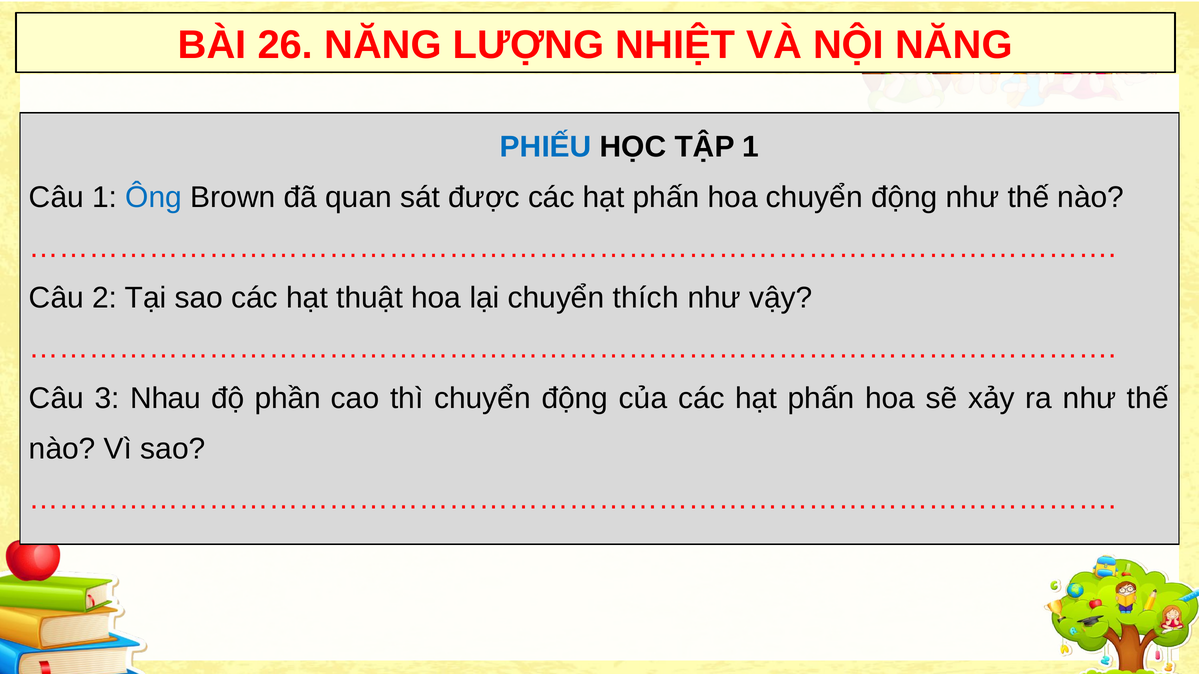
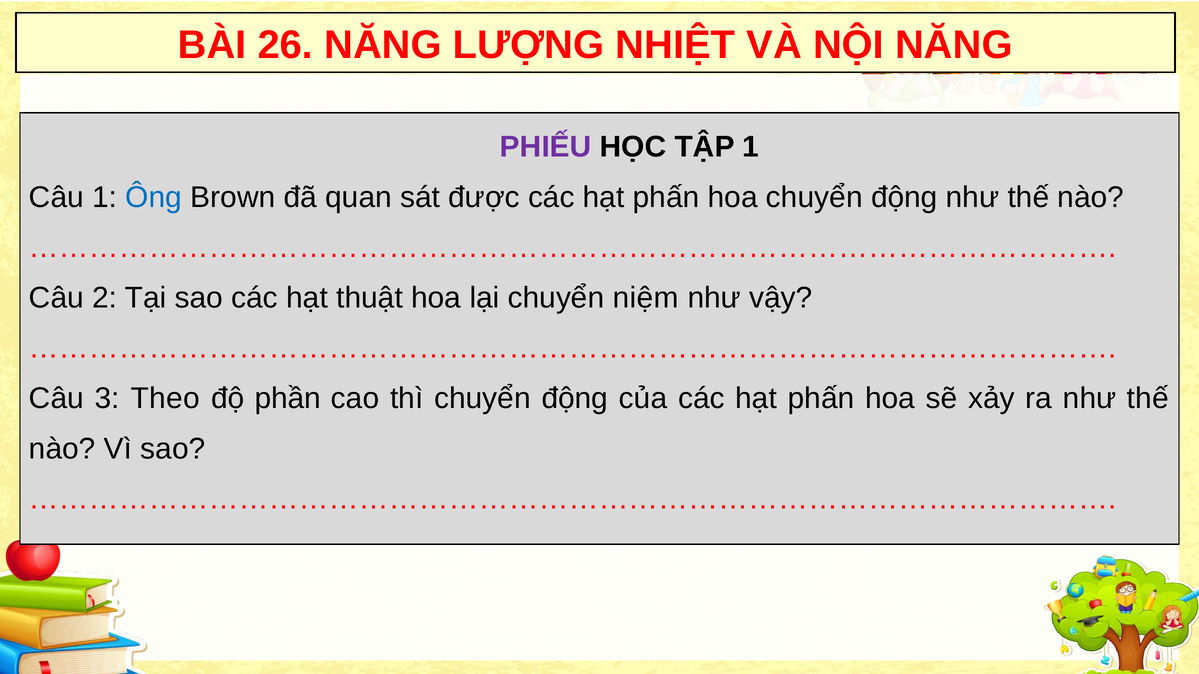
PHIẾU colour: blue -> purple
thích: thích -> niệm
Nhau: Nhau -> Theo
